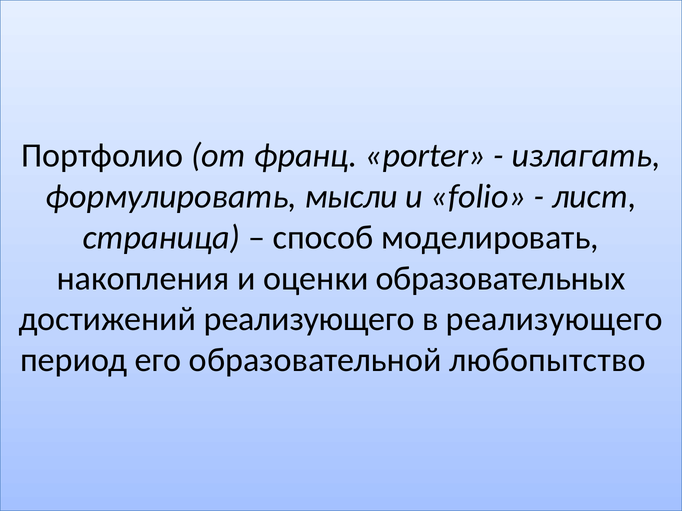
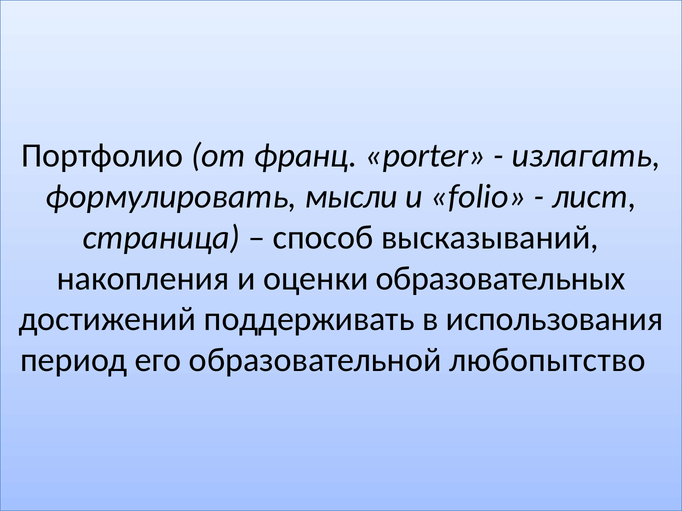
моделировать: моделировать -> высказываний
достижений реализующего: реализующего -> поддерживать
в реализующего: реализующего -> использования
